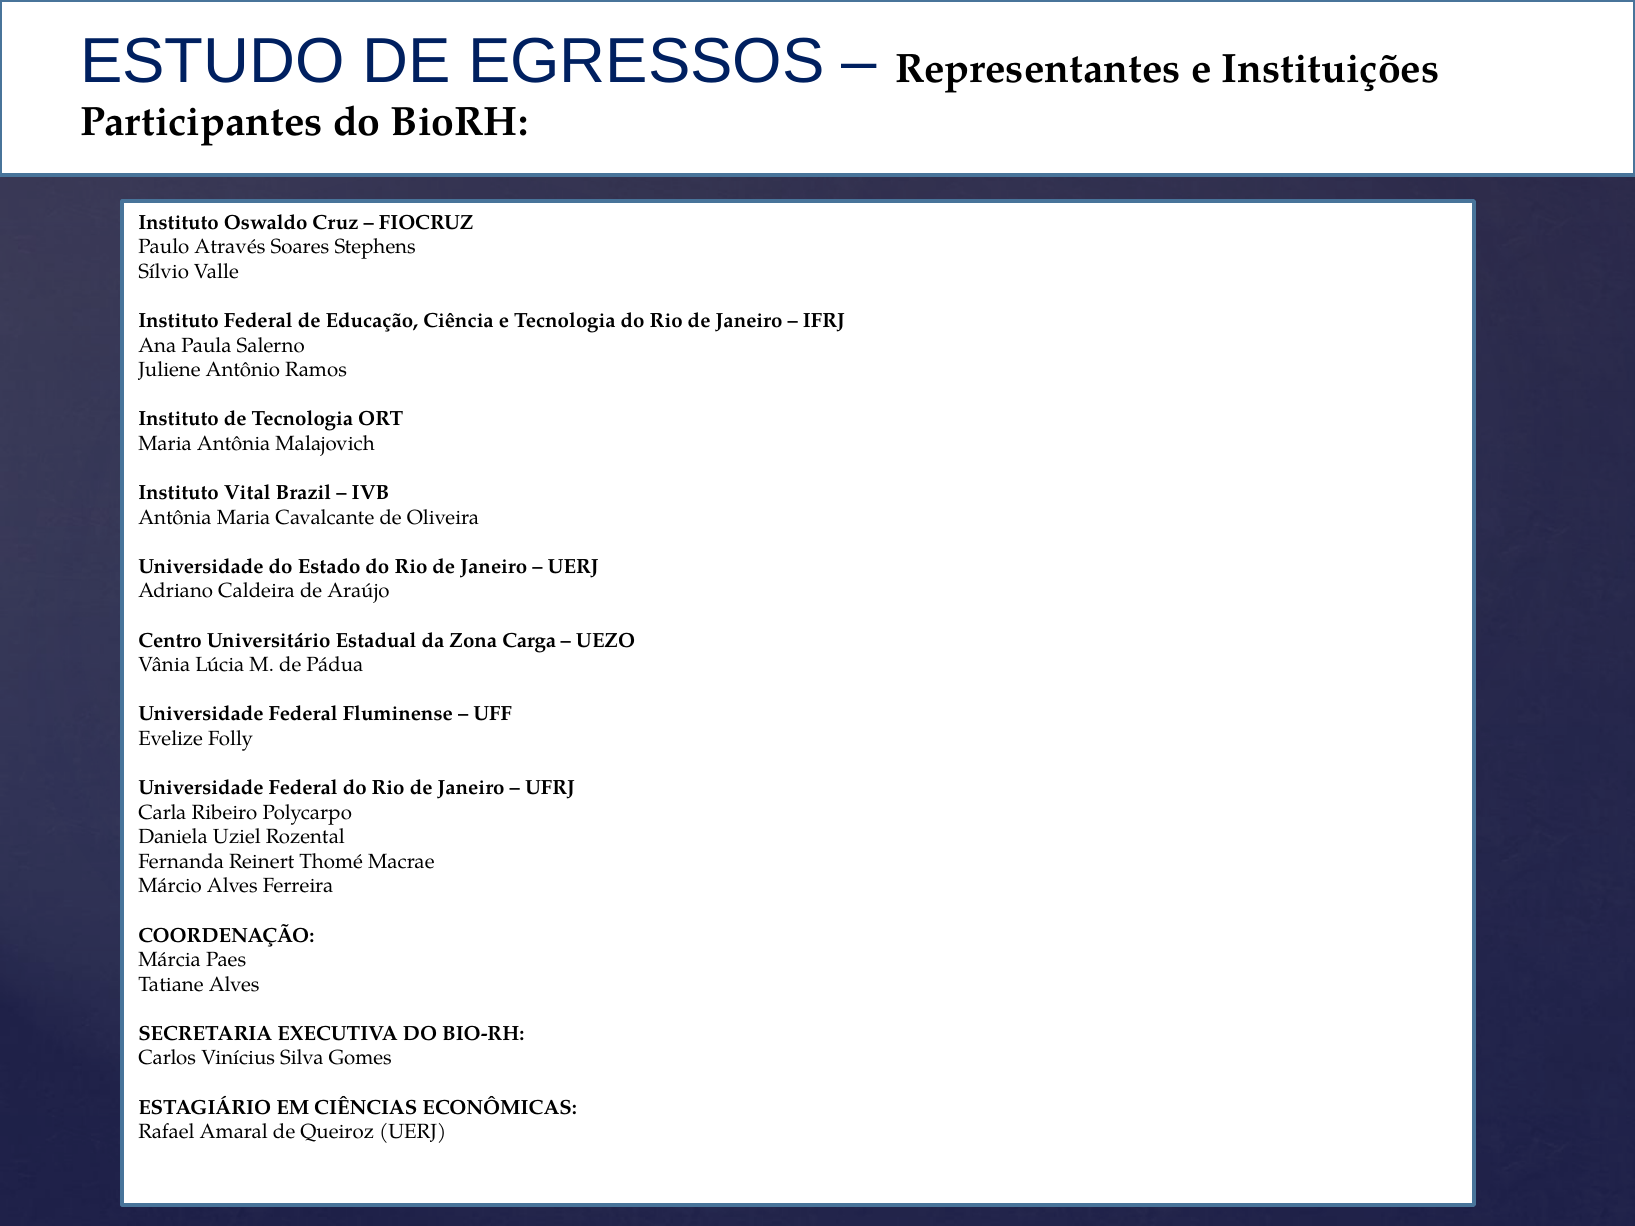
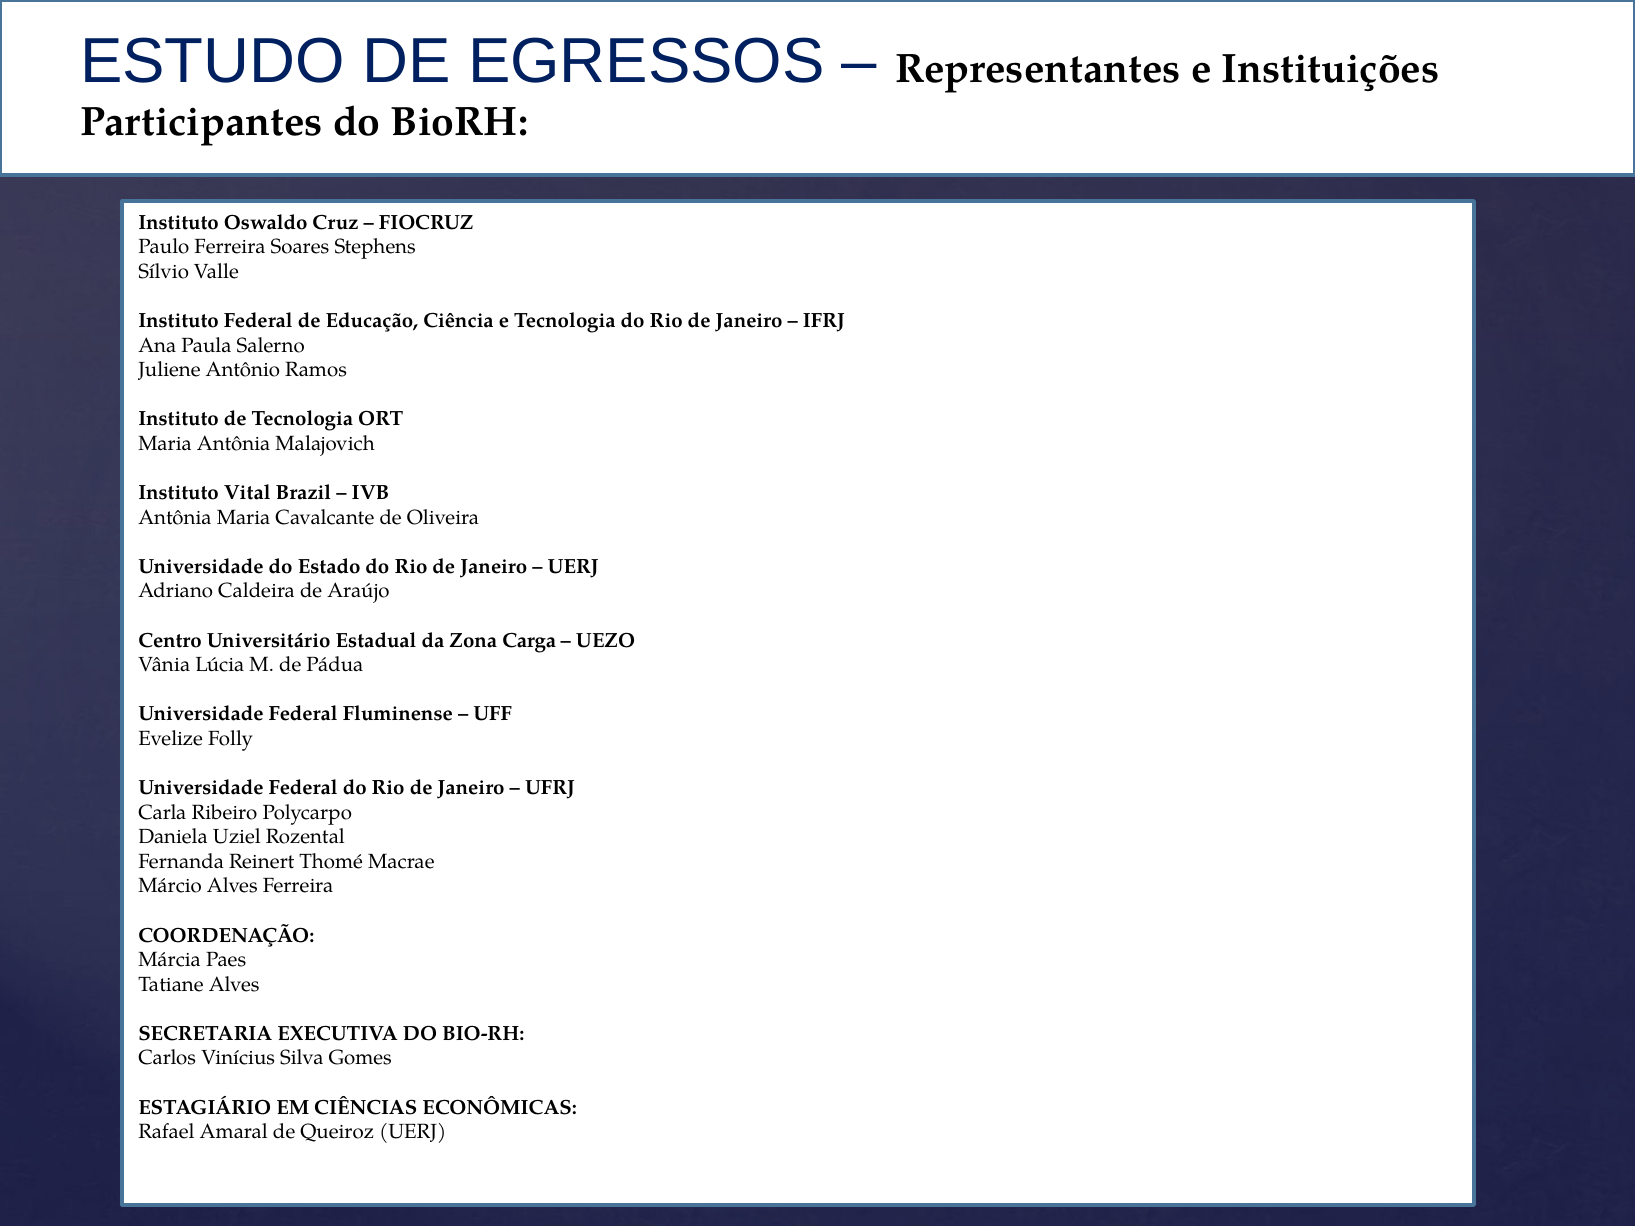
Paulo Através: Através -> Ferreira
